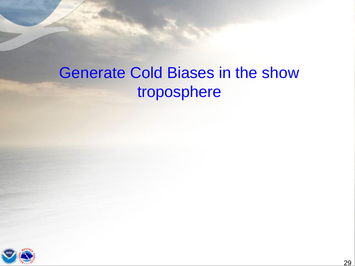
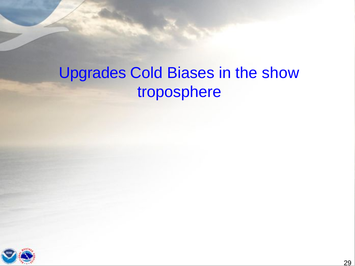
Generate: Generate -> Upgrades
